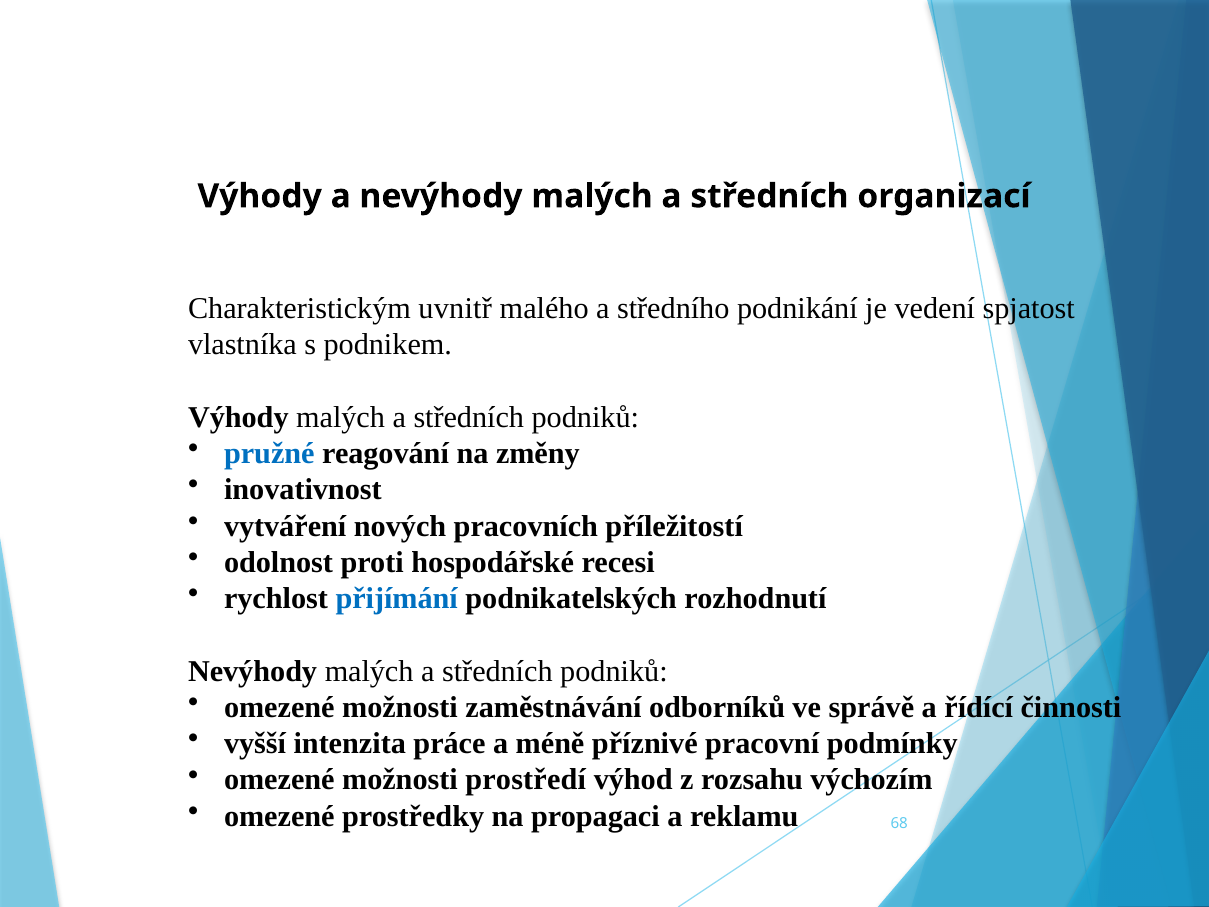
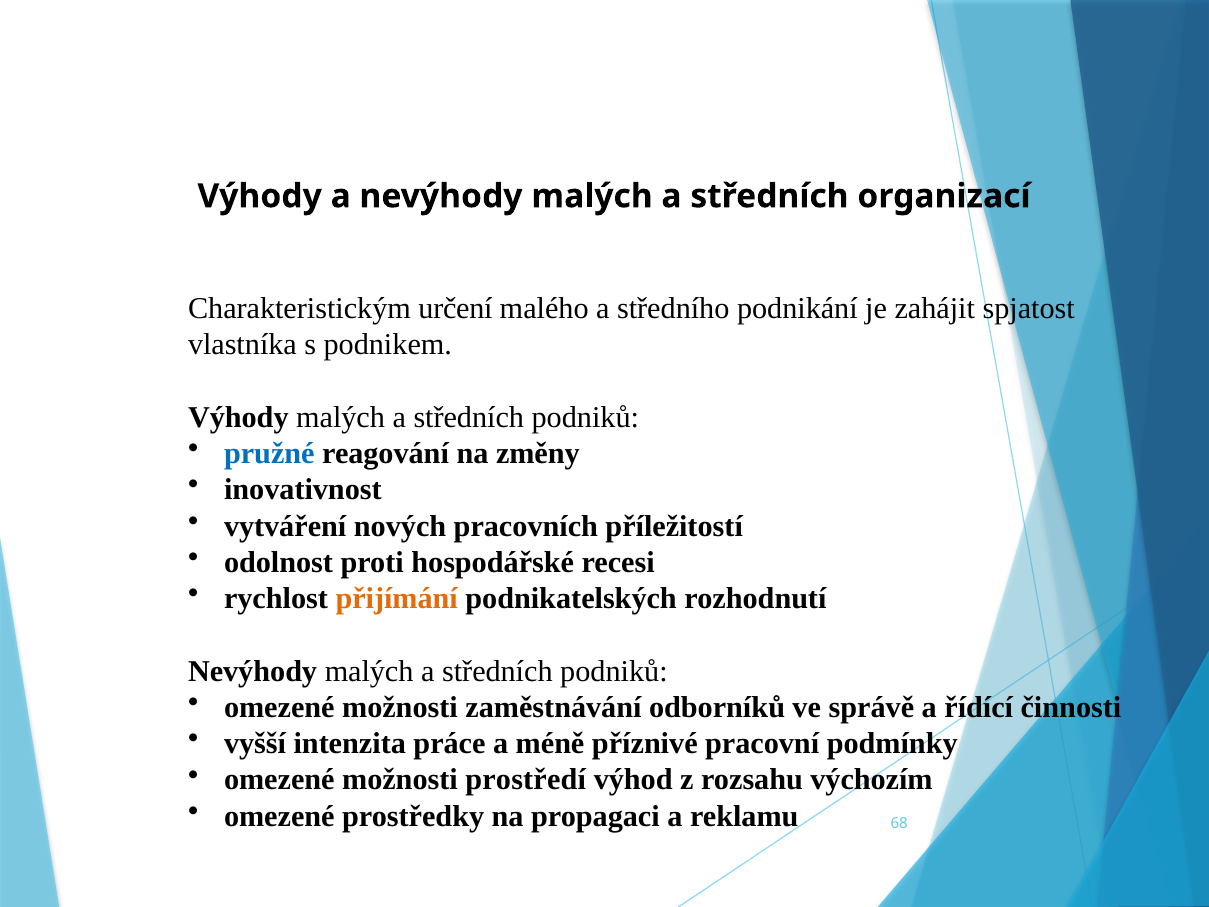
uvnitř: uvnitř -> určení
vedení: vedení -> zahájit
přijímání colour: blue -> orange
